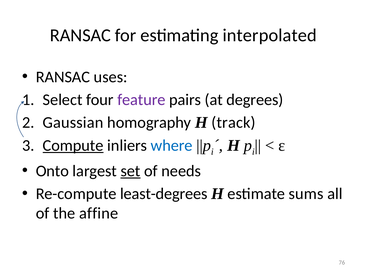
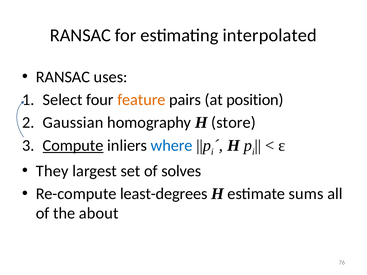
feature colour: purple -> orange
degrees: degrees -> position
track: track -> store
Onto: Onto -> They
set underline: present -> none
needs: needs -> solves
affine: affine -> about
